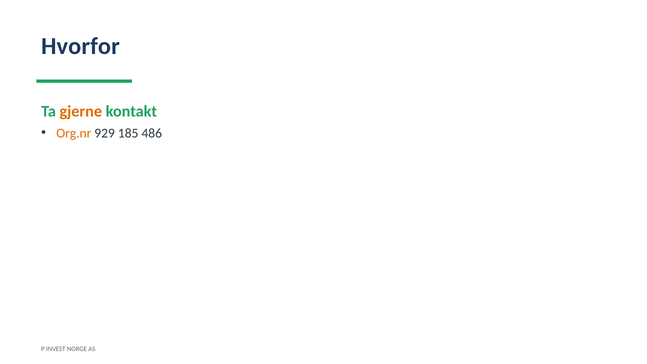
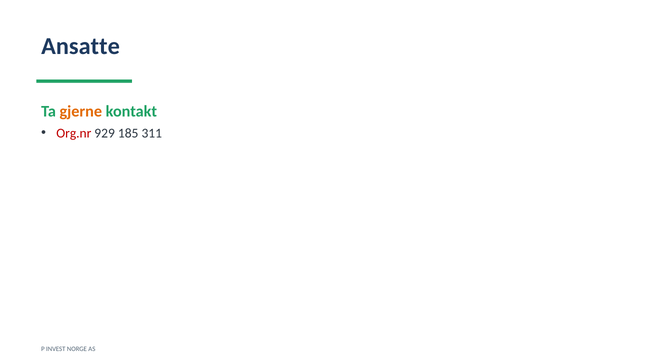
Hvorfor: Hvorfor -> Ansatte
Org.nr colour: orange -> red
486: 486 -> 311
